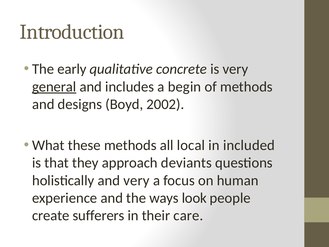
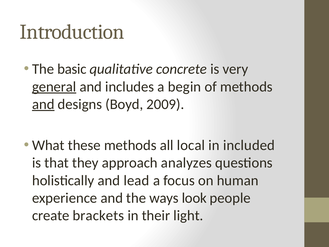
early: early -> basic
and at (43, 104) underline: none -> present
2002: 2002 -> 2009
deviants: deviants -> analyzes
and very: very -> lead
sufferers: sufferers -> brackets
care: care -> light
